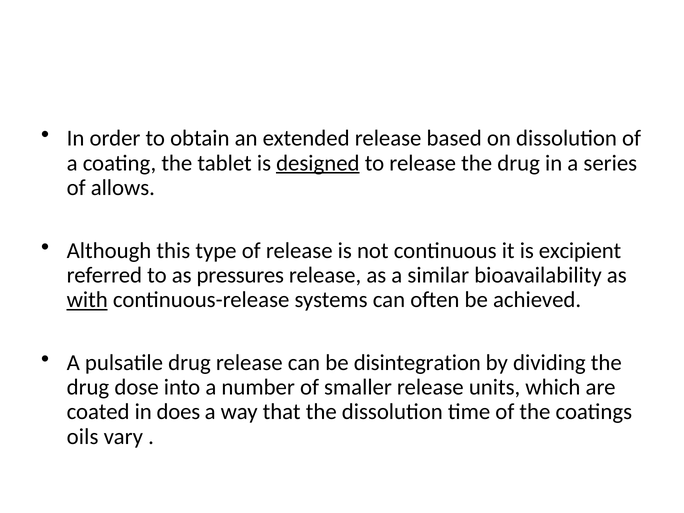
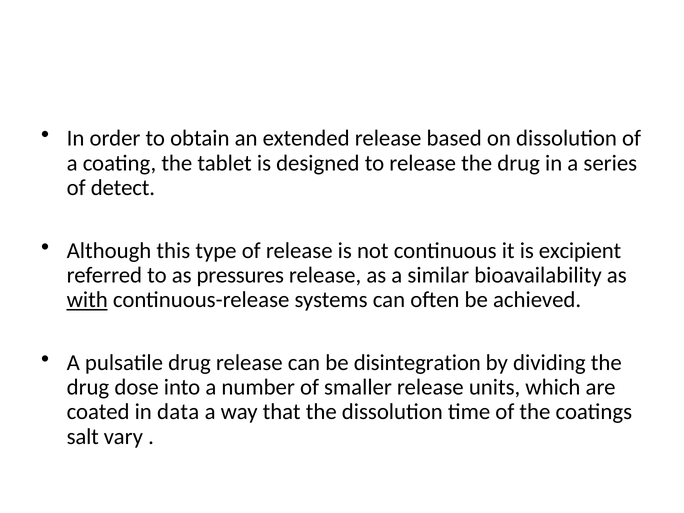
designed underline: present -> none
allows: allows -> detect
does: does -> data
oils: oils -> salt
